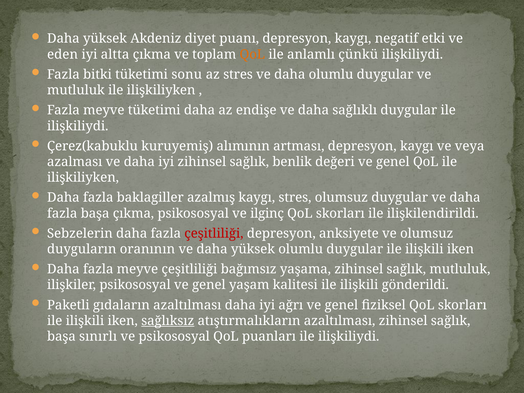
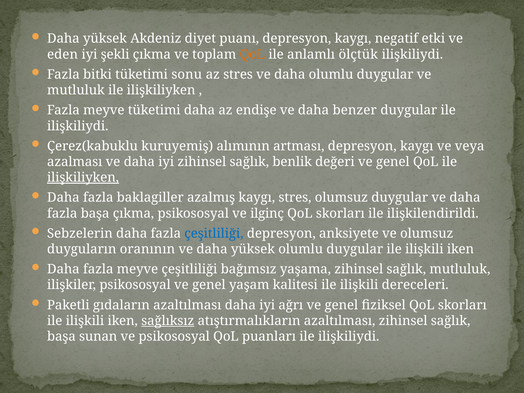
altta: altta -> şekli
çünkü: çünkü -> ölçtük
sağlıklı: sağlıklı -> benzer
ilişkiliyken at (83, 178) underline: none -> present
çeşitliliği at (214, 233) colour: red -> blue
gönderildi: gönderildi -> dereceleri
sınırlı: sınırlı -> sunan
